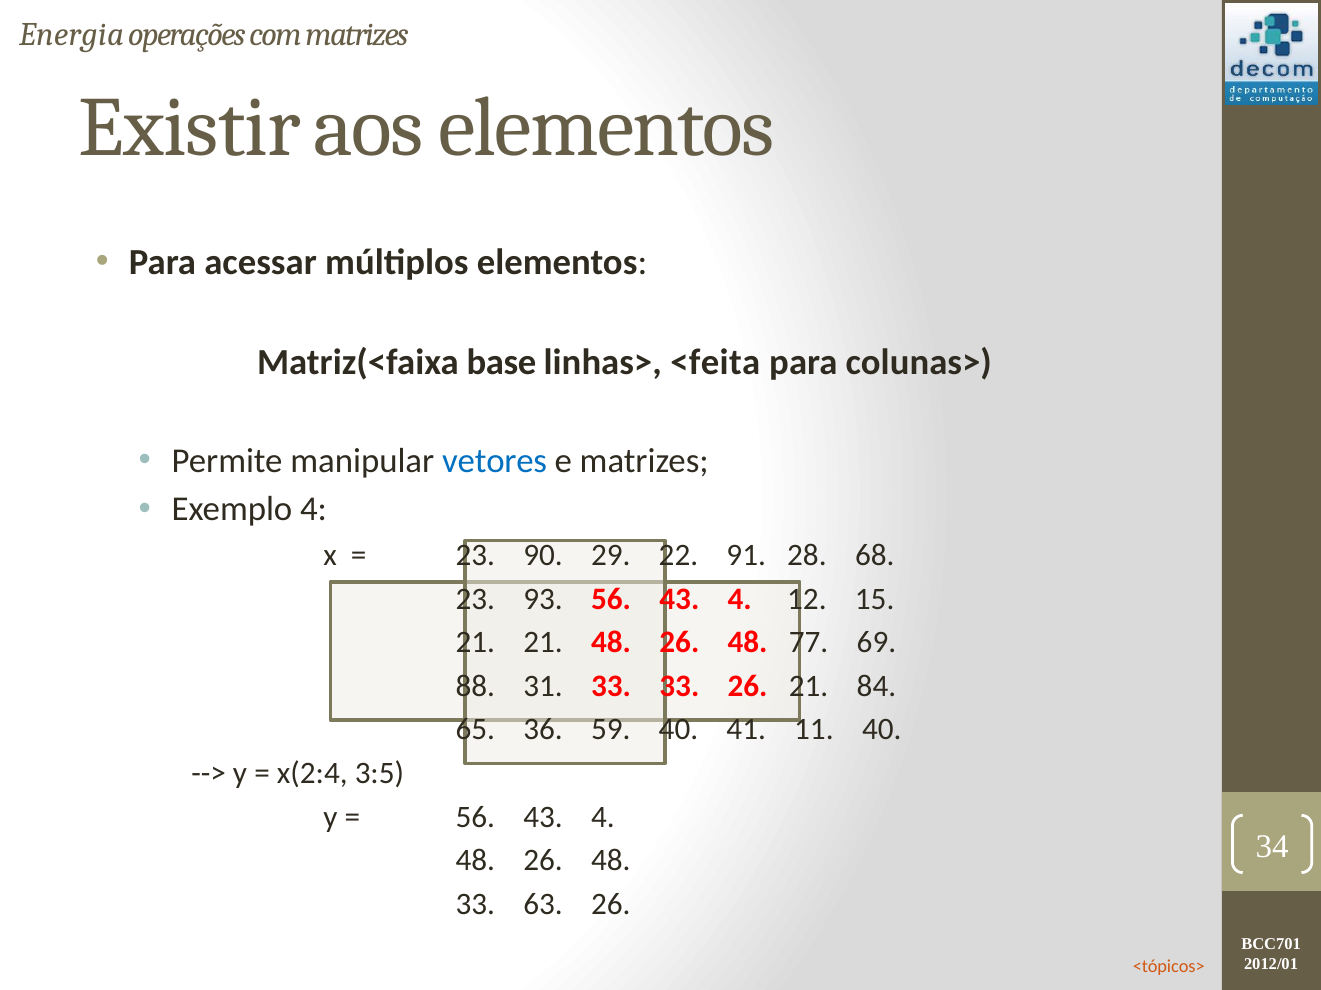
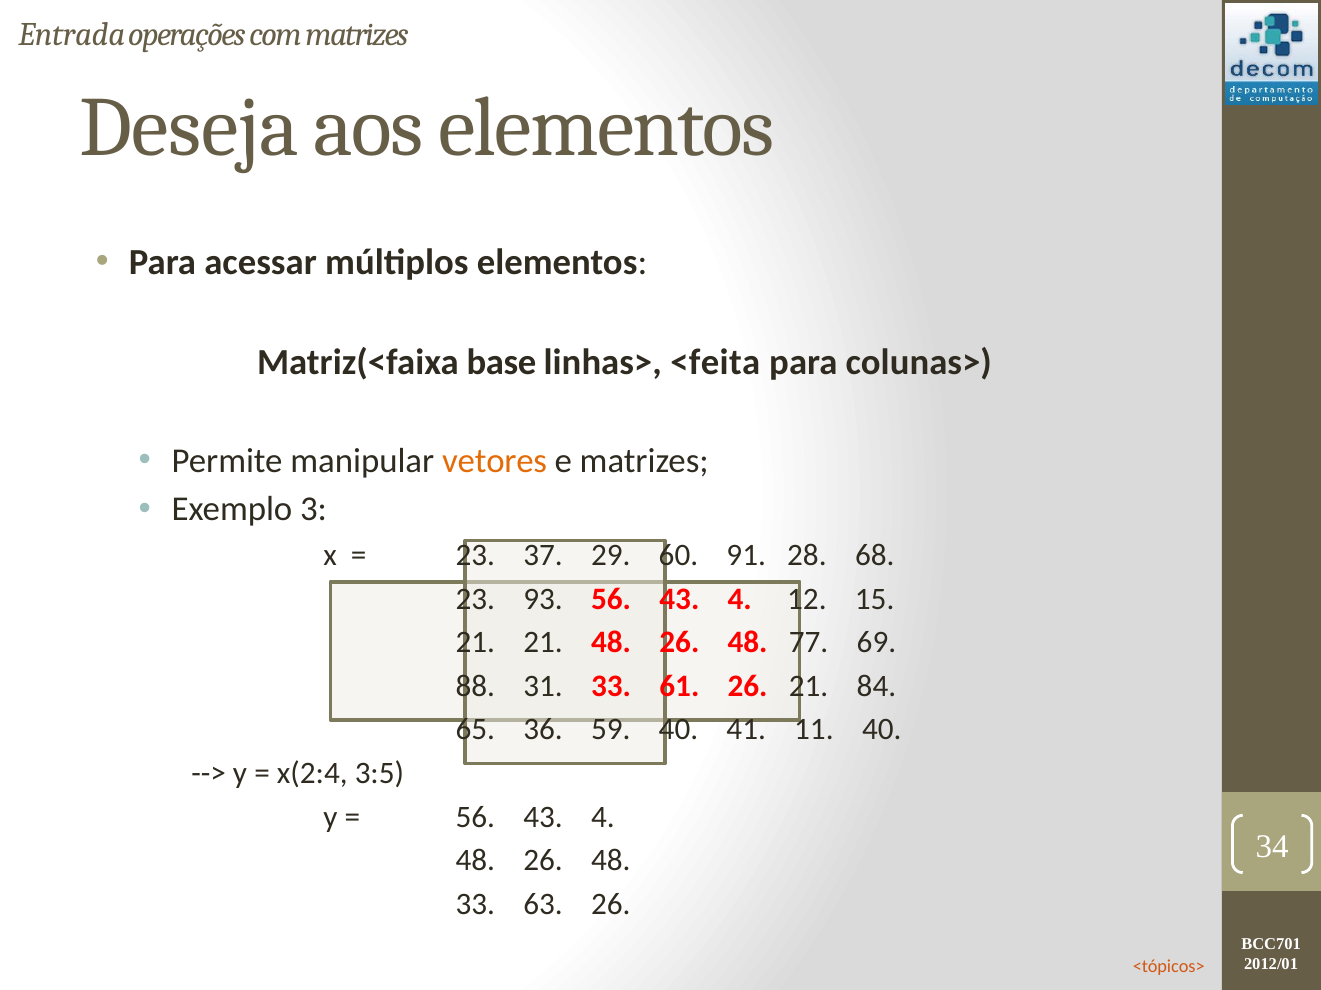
Energia: Energia -> Entrada
Existir: Existir -> Deseja
vetores colour: blue -> orange
Exemplo 4: 4 -> 3
90: 90 -> 37
22: 22 -> 60
33 33: 33 -> 61
